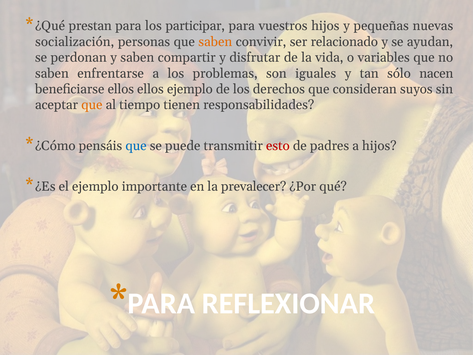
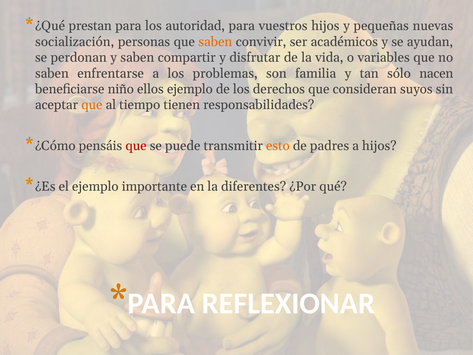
participar: participar -> autoridad
relacionado: relacionado -> académicos
iguales: iguales -> familia
beneficiarse ellos: ellos -> niño
que at (136, 146) colour: blue -> red
esto colour: red -> orange
prevalecer: prevalecer -> diferentes
